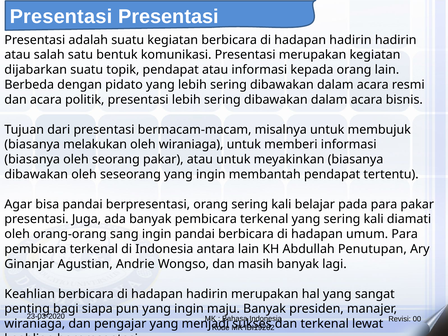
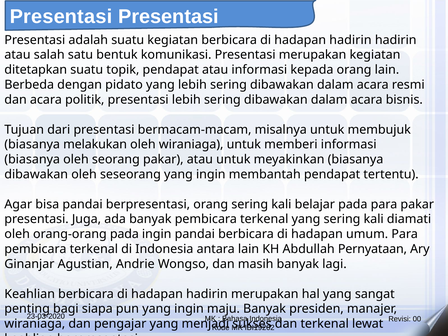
dijabarkan: dijabarkan -> ditetapkan
orang-orang sang: sang -> pada
Penutupan: Penutupan -> Pernyataan
